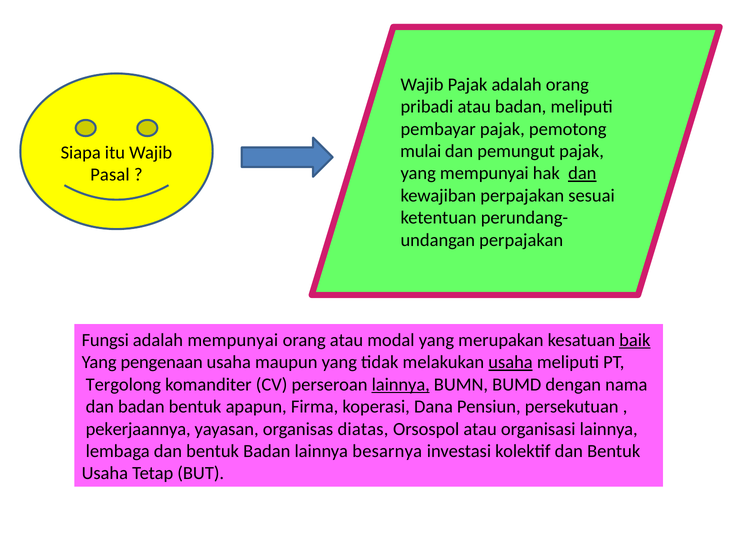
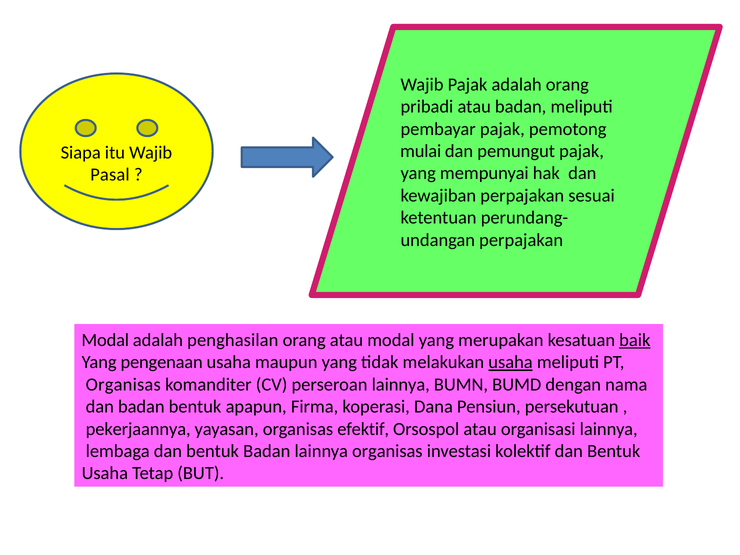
dan at (582, 173) underline: present -> none
Fungsi at (105, 340): Fungsi -> Modal
adalah mempunyai: mempunyai -> penghasilan
Tergolong at (123, 385): Tergolong -> Organisas
lainnya at (401, 385) underline: present -> none
diatas: diatas -> efektif
lainnya besarnya: besarnya -> organisas
